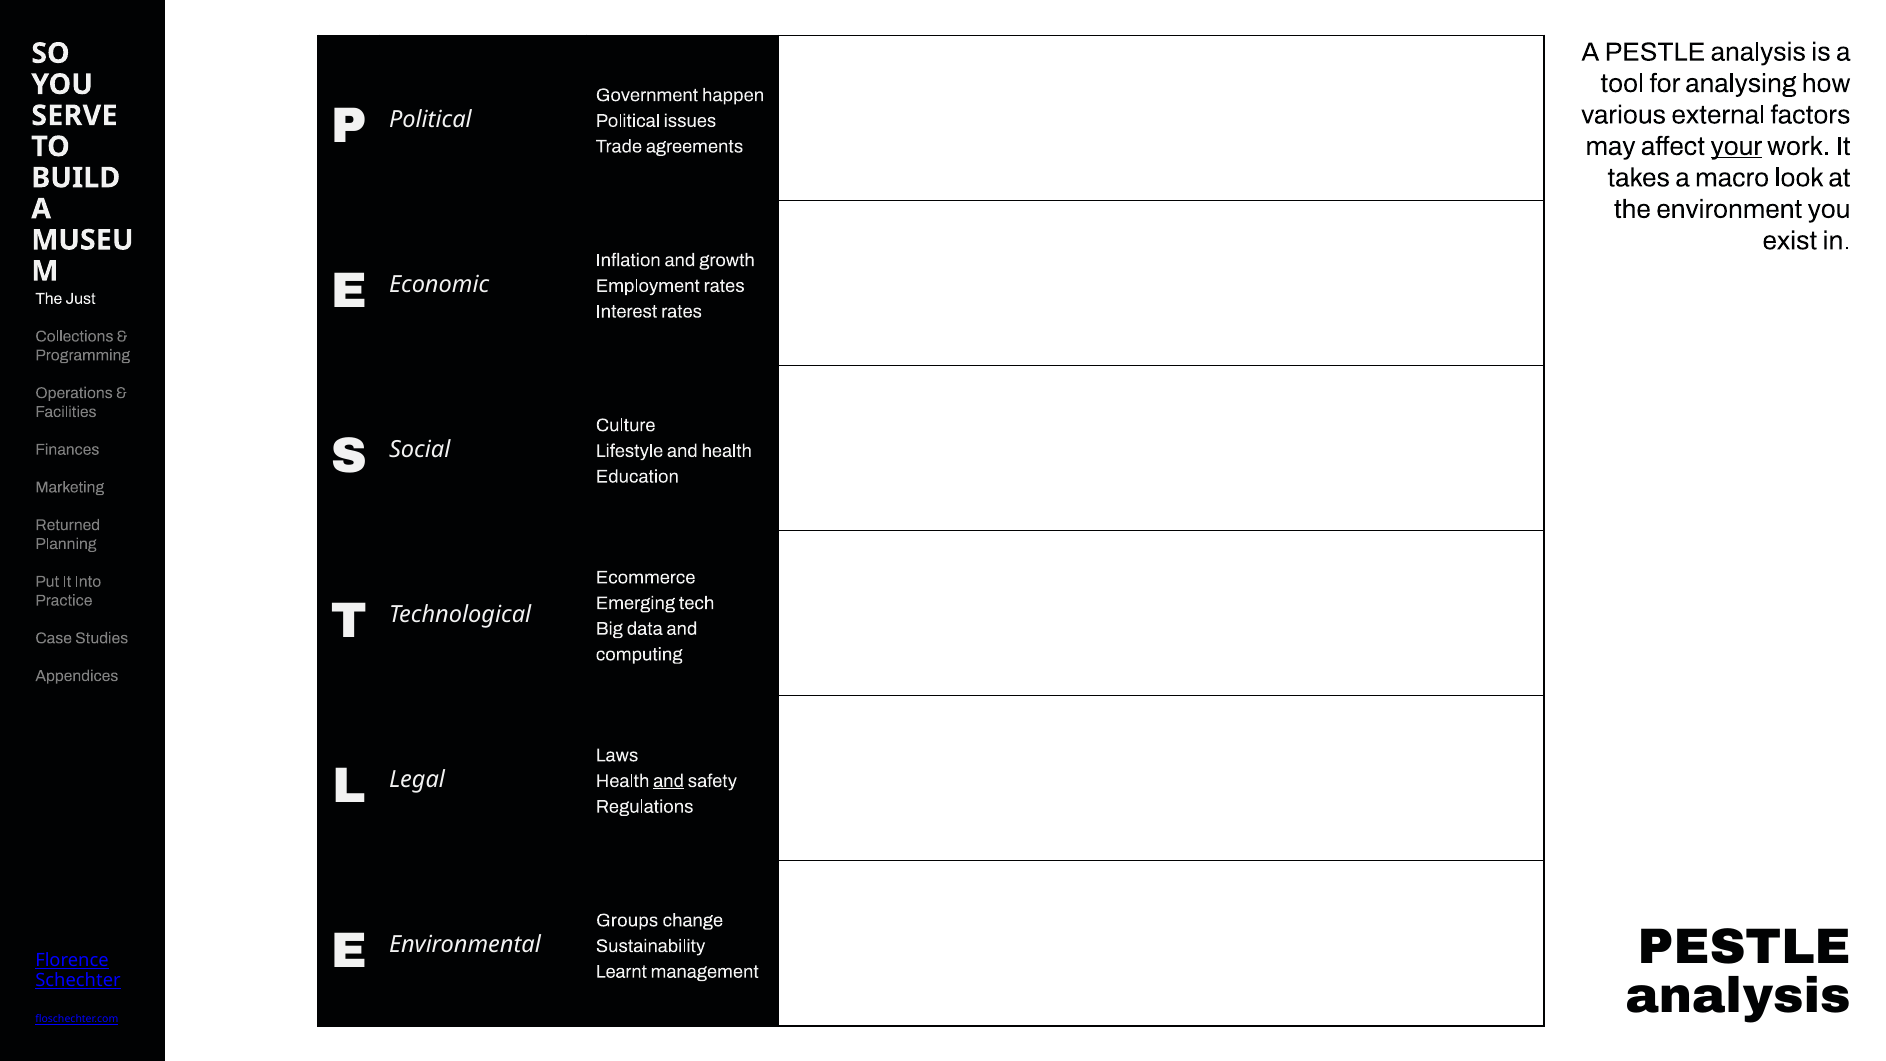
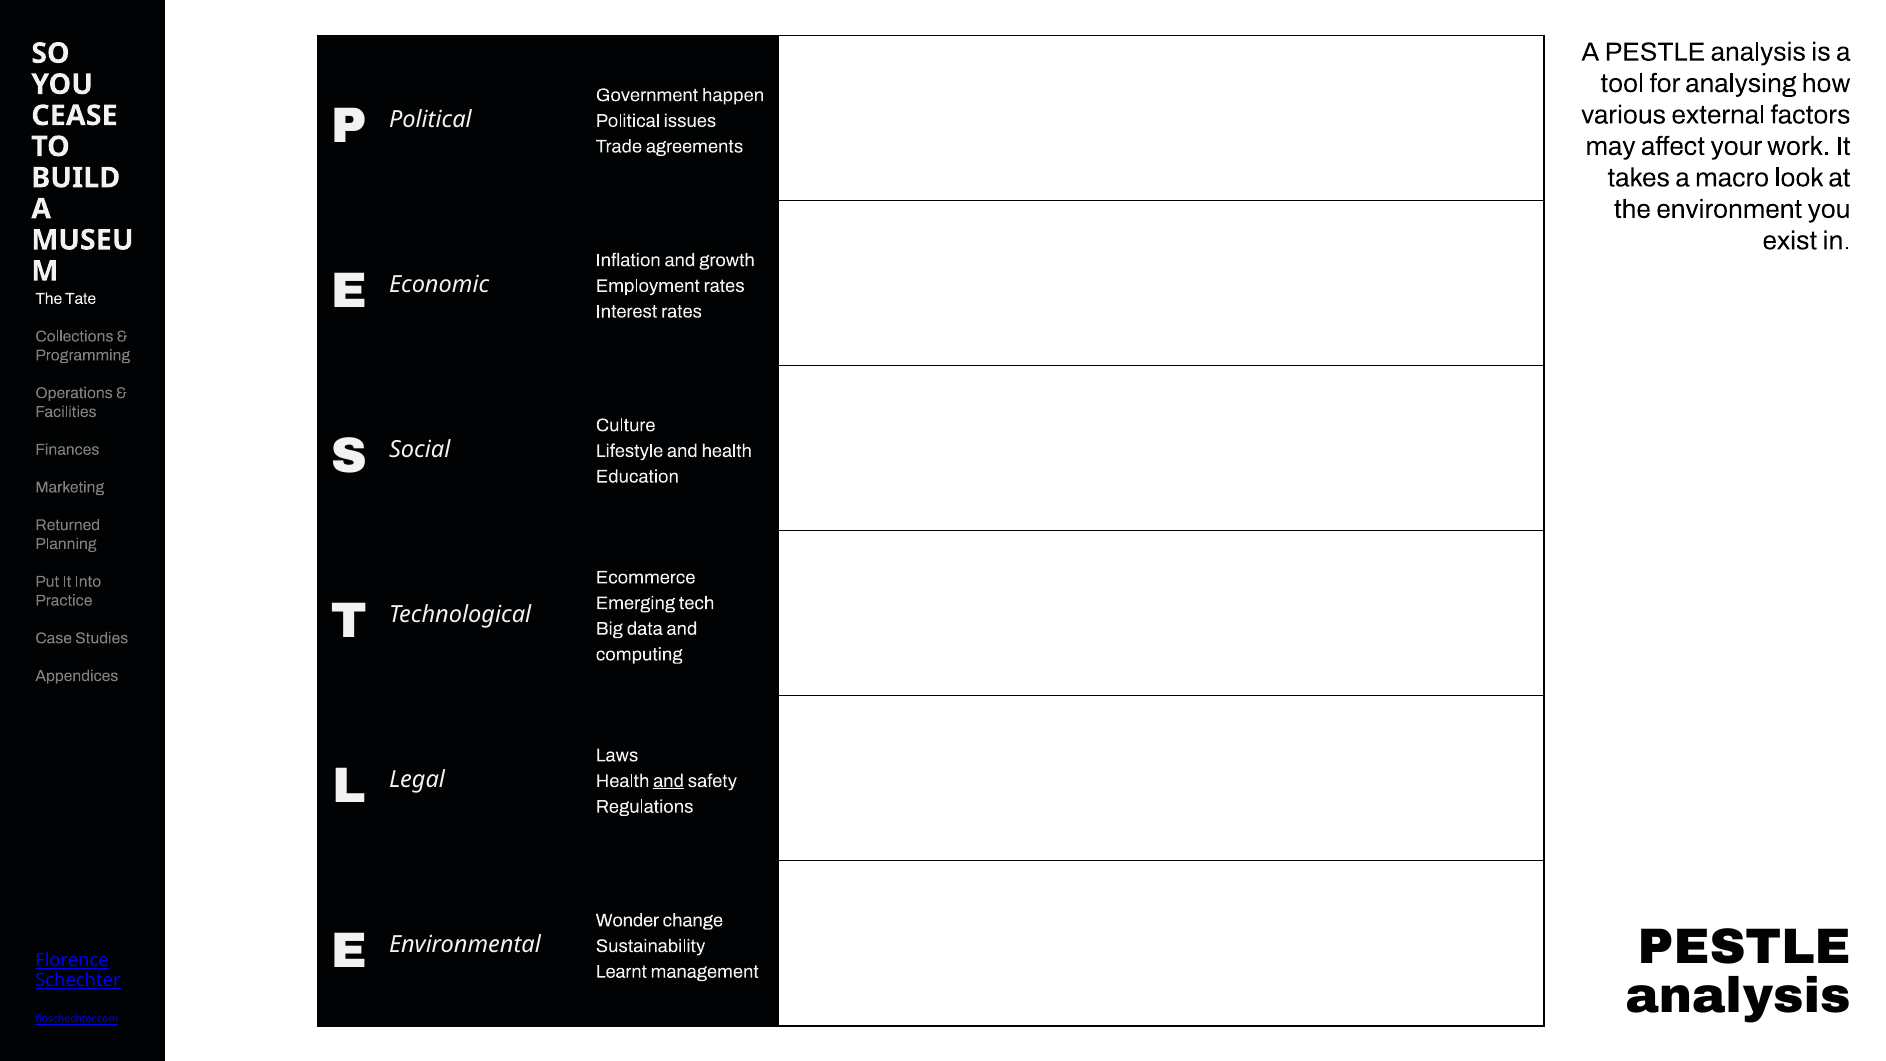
SERVE: SERVE -> CEASE
your underline: present -> none
Just: Just -> Tate
Groups: Groups -> Wonder
